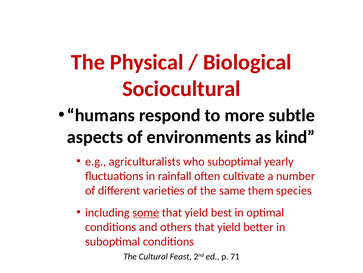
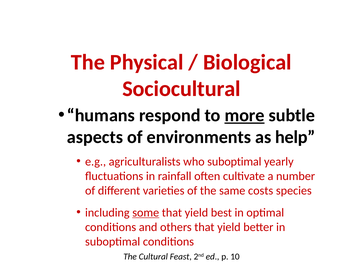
more underline: none -> present
kind: kind -> help
them: them -> costs
71: 71 -> 10
